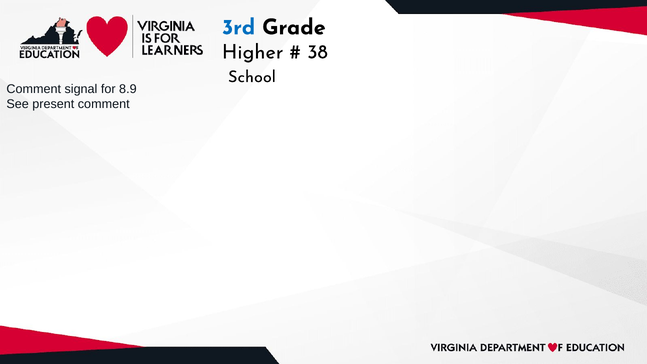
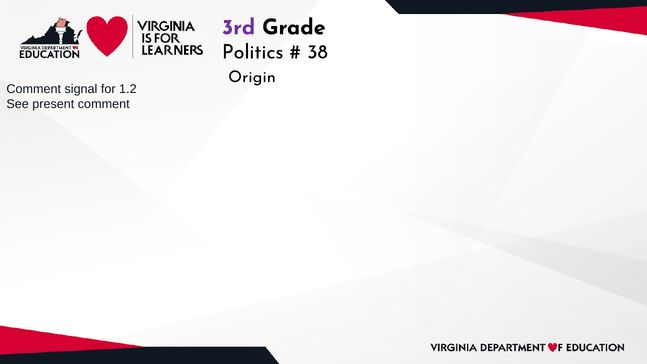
3rd colour: blue -> purple
Higher: Higher -> Politics
School: School -> Origin
8.9: 8.9 -> 1.2
